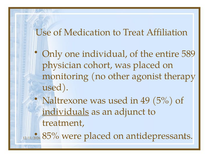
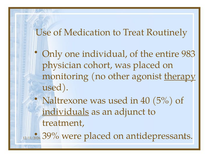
Affiliation: Affiliation -> Routinely
589: 589 -> 983
therapy underline: none -> present
49: 49 -> 40
85%: 85% -> 39%
